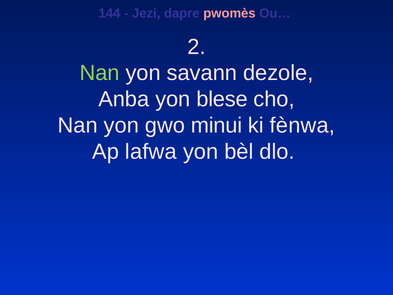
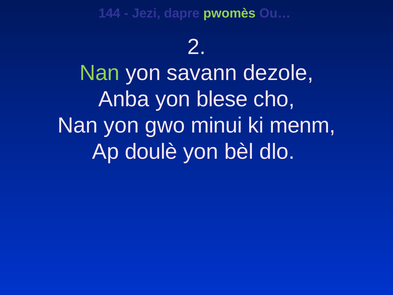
pwomès colour: pink -> light green
fènwa: fènwa -> menm
lafwa: lafwa -> doulè
